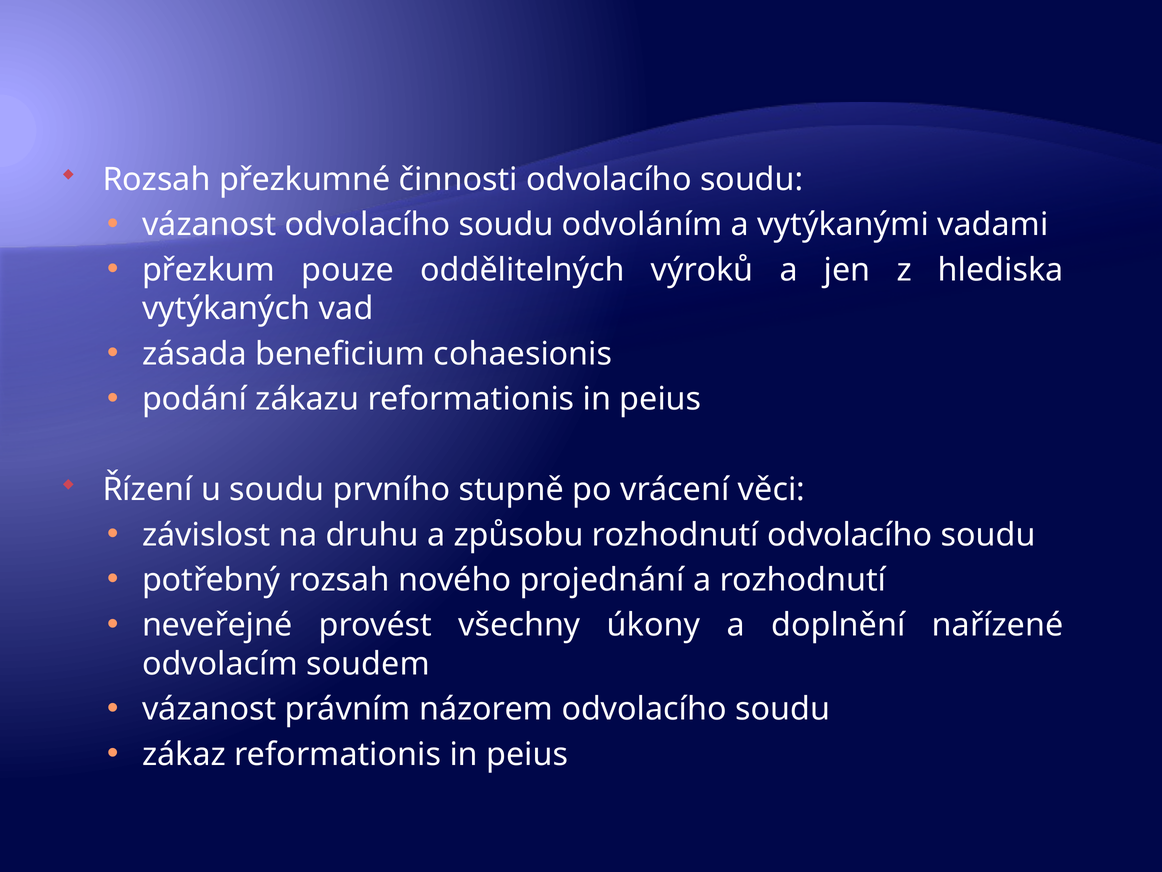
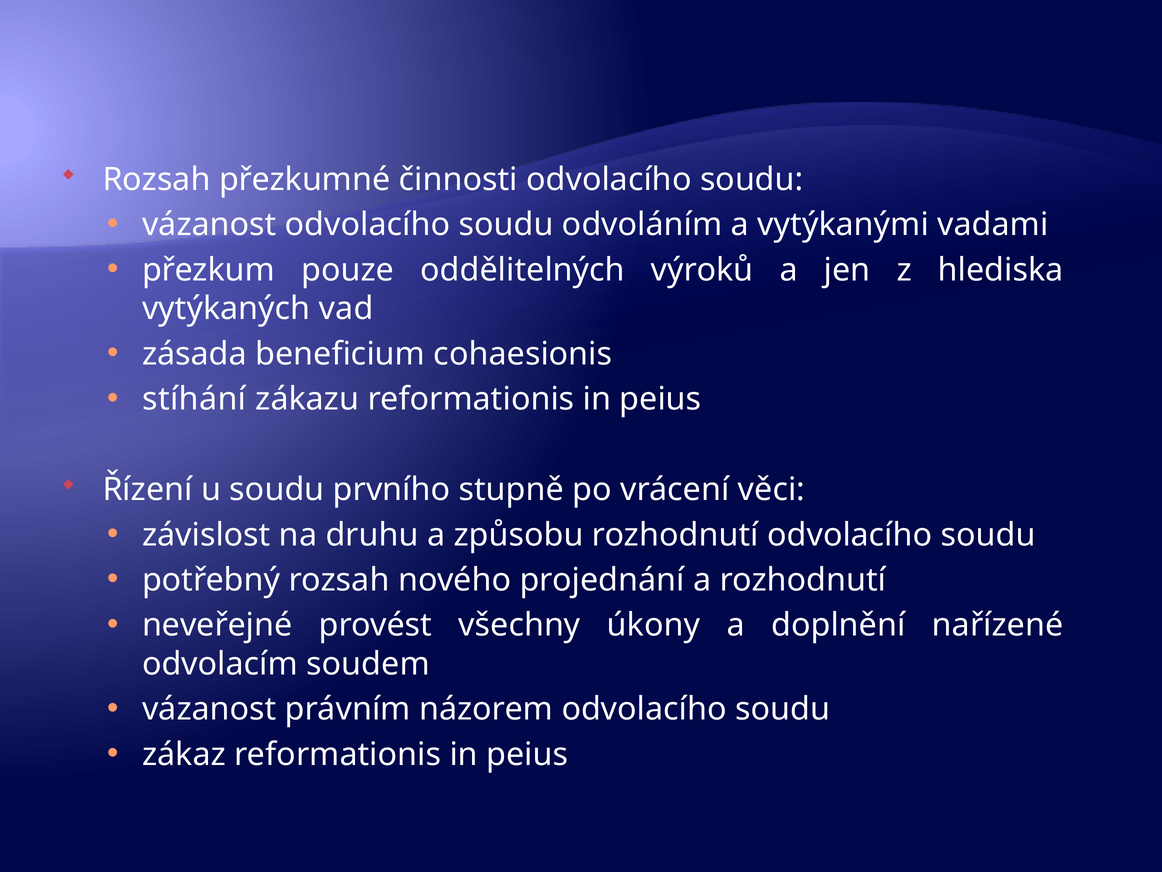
podání: podání -> stíhání
